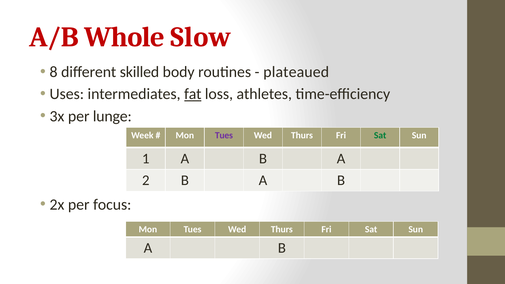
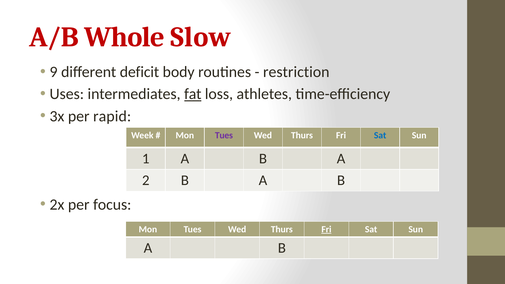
8: 8 -> 9
skilled: skilled -> deficit
plateaued: plateaued -> restriction
lunge: lunge -> rapid
Sat at (380, 135) colour: green -> blue
Fri at (326, 229) underline: none -> present
